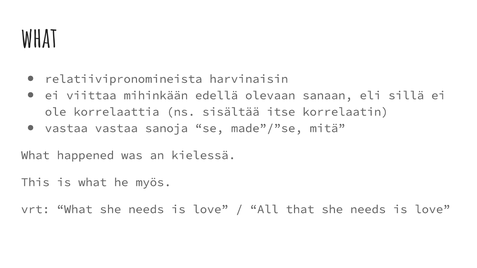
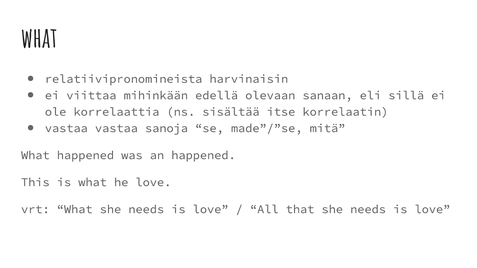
an kielessä: kielessä -> happened
he myös: myös -> love
